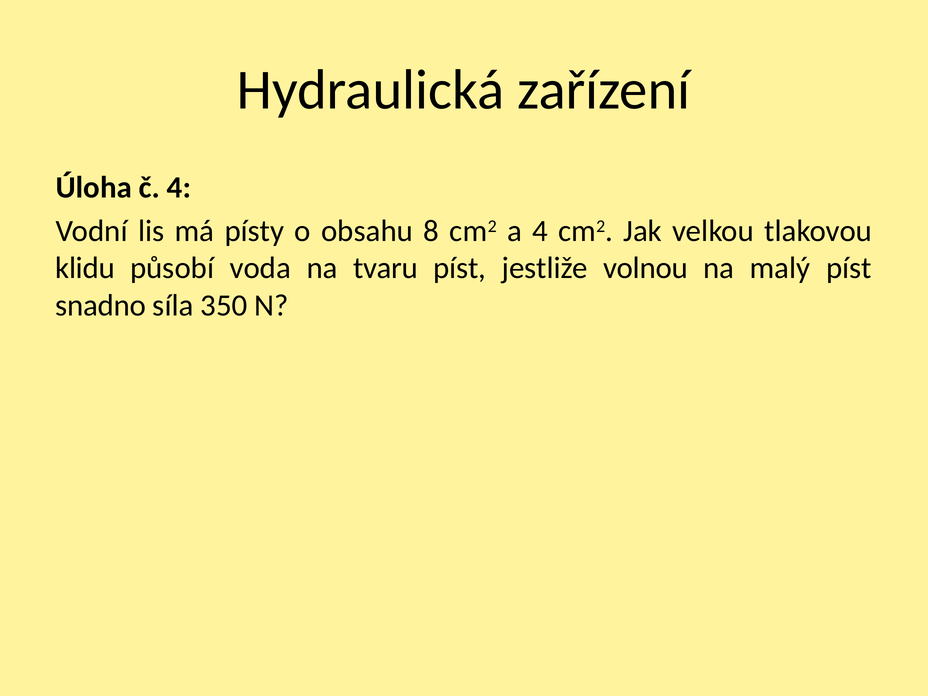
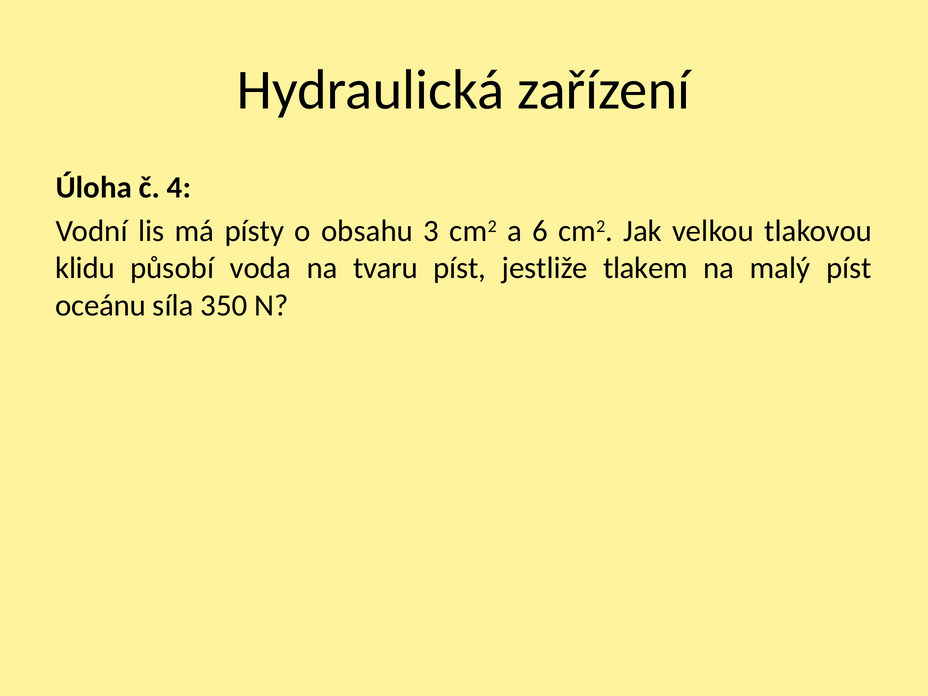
8: 8 -> 3
a 4: 4 -> 6
volnou: volnou -> tlakem
snadno: snadno -> oceánu
